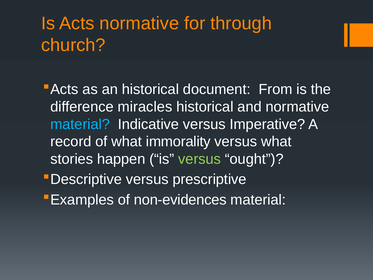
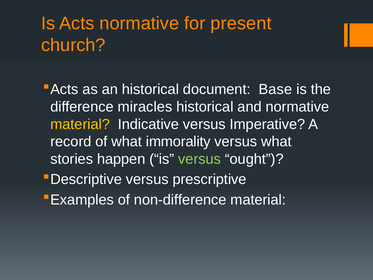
through: through -> present
From: From -> Base
material at (80, 124) colour: light blue -> yellow
non-evidences: non-evidences -> non-difference
